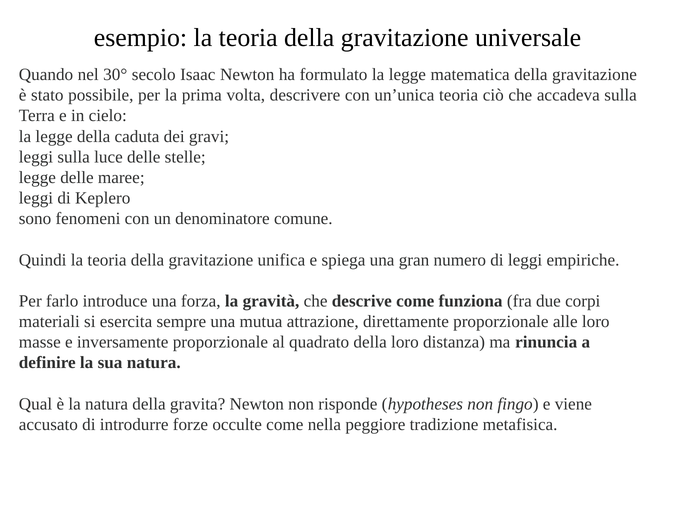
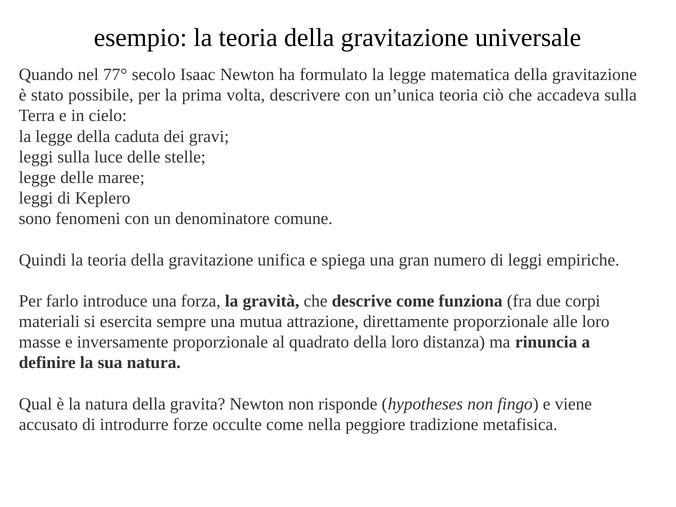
30°: 30° -> 77°
